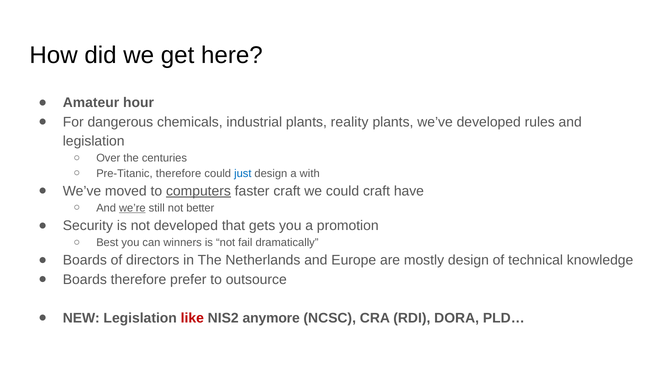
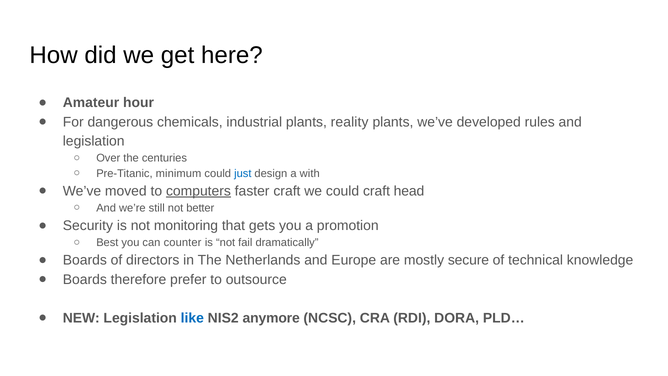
Pre-Titanic therefore: therefore -> minimum
have: have -> head
we’re underline: present -> none
not developed: developed -> monitoring
winners: winners -> counter
mostly design: design -> secure
like colour: red -> blue
